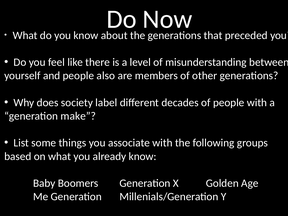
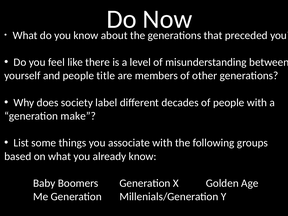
also: also -> title
